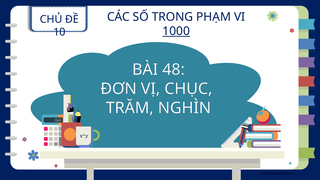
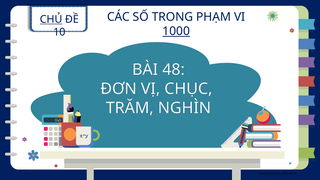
CHỦ underline: none -> present
